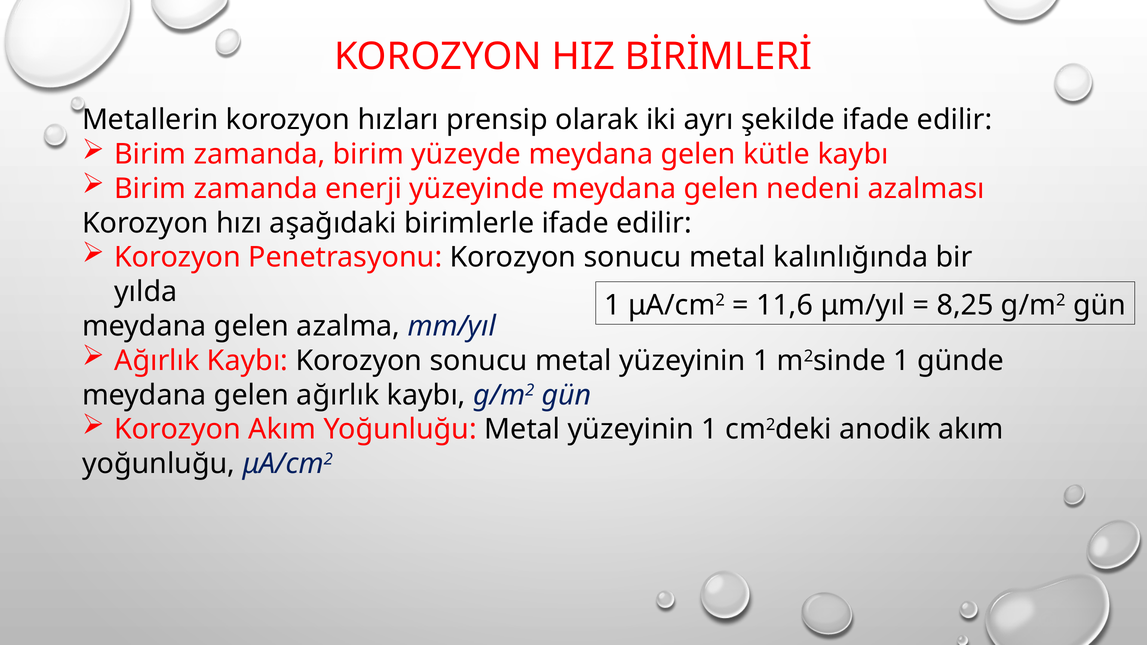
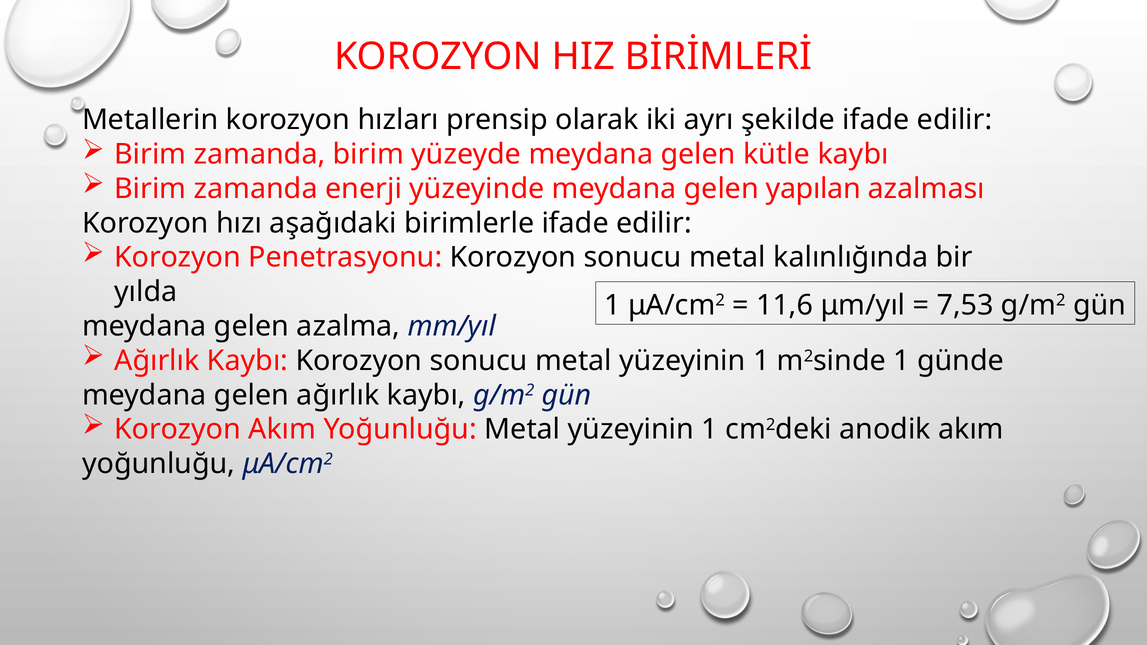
nedeni: nedeni -> yapılan
8,25: 8,25 -> 7,53
